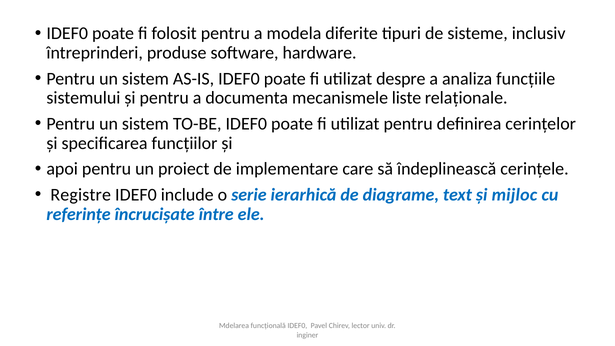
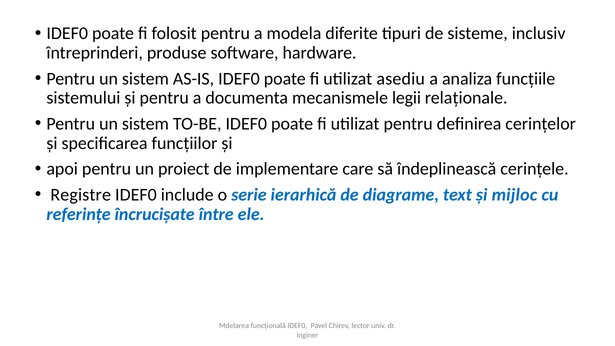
despre: despre -> asediu
liste: liste -> legii
